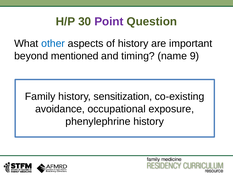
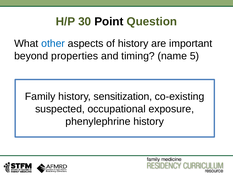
Point colour: purple -> black
mentioned: mentioned -> properties
9: 9 -> 5
avoidance: avoidance -> suspected
